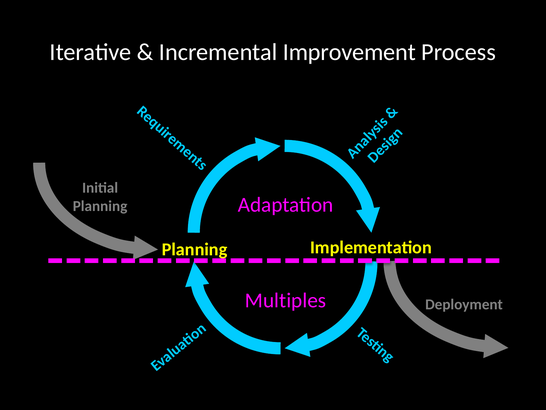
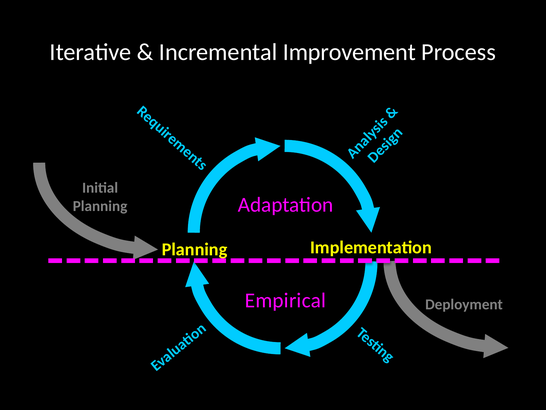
Multiples: Multiples -> Empirical
